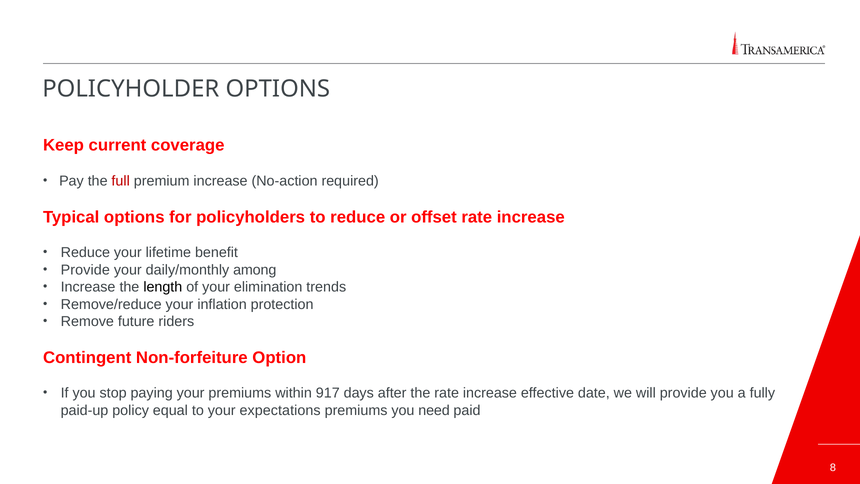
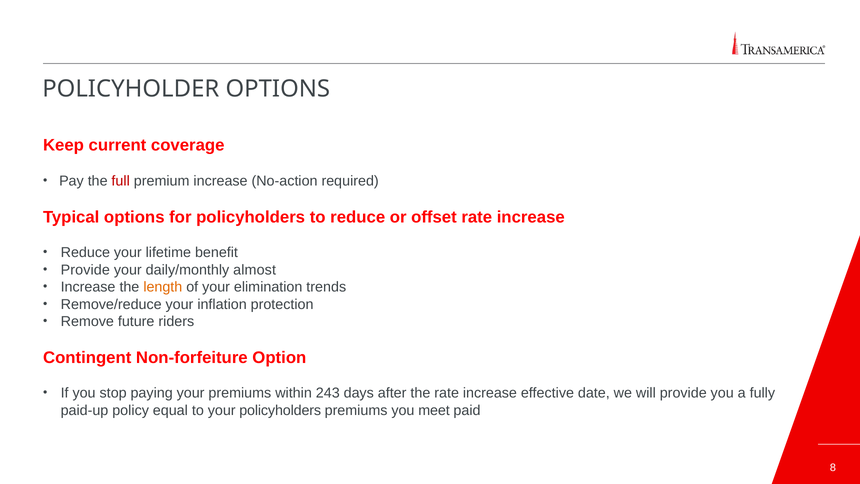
among: among -> almost
length colour: black -> orange
917: 917 -> 243
your expectations: expectations -> policyholders
need: need -> meet
